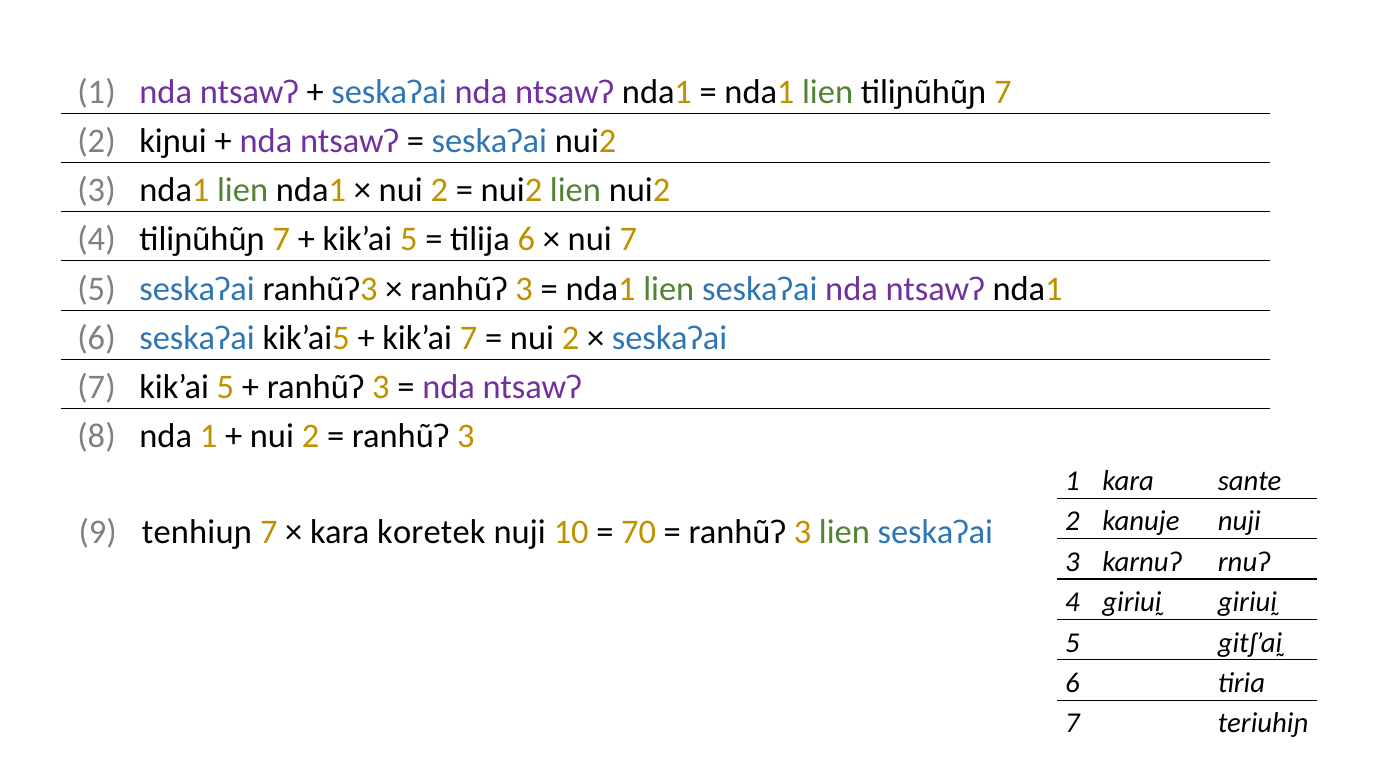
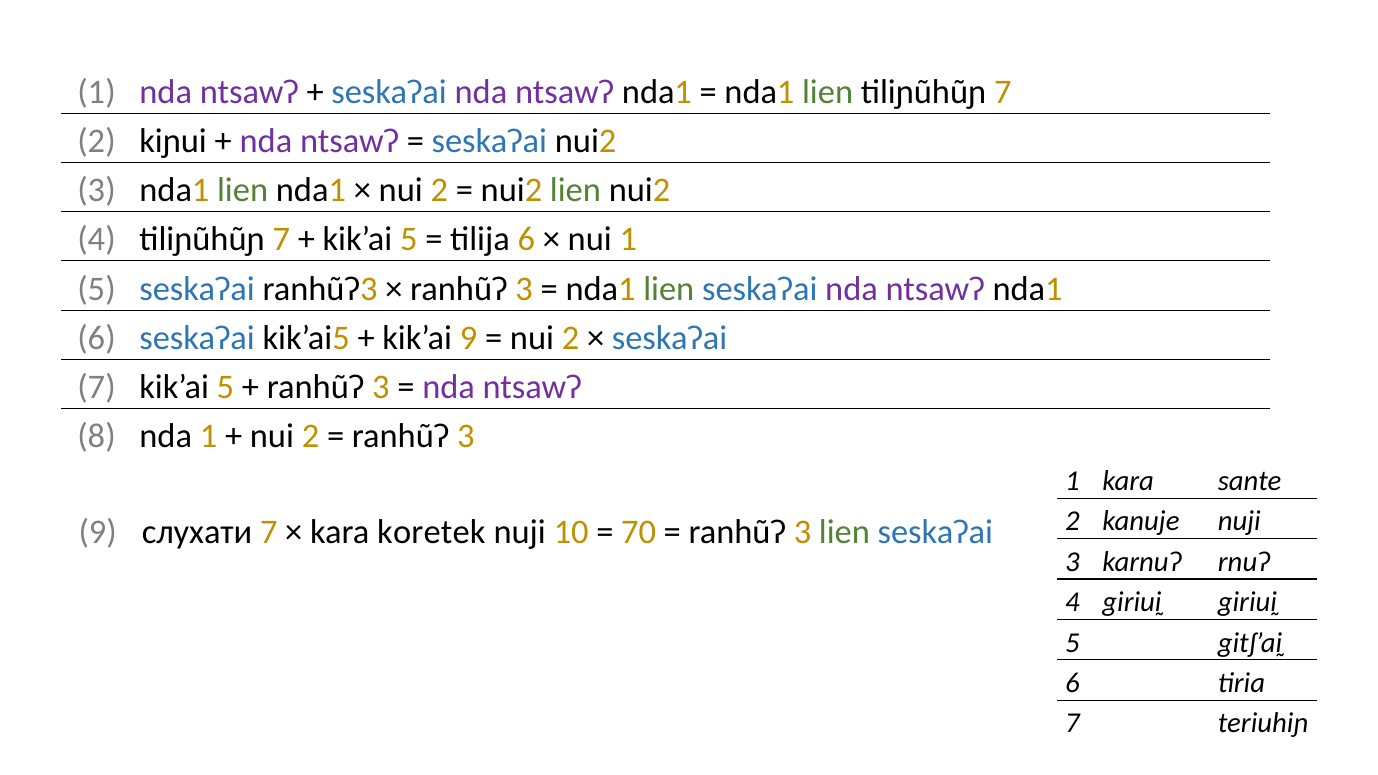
nui 7: 7 -> 1
kik’ai 7: 7 -> 9
tenhiuɲ: tenhiuɲ -> слухати
